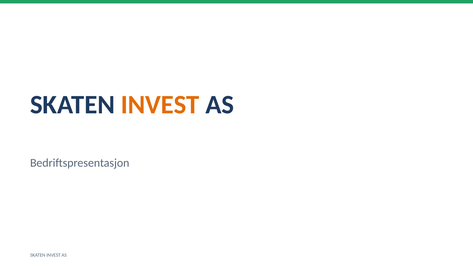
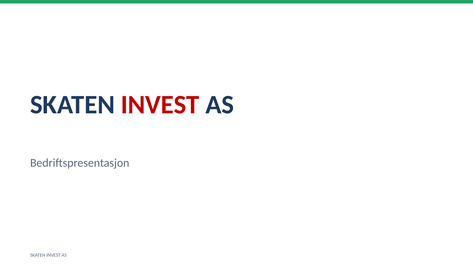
INVEST at (160, 105) colour: orange -> red
